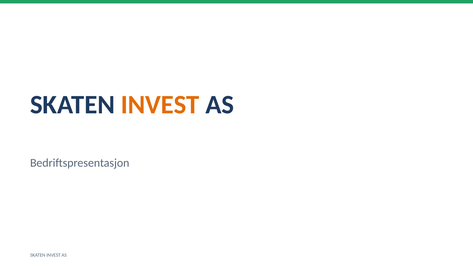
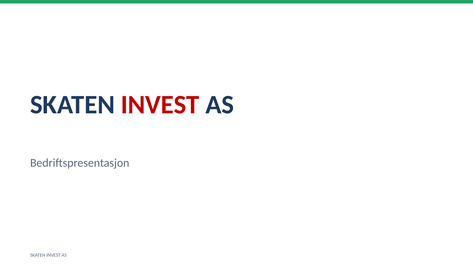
INVEST at (160, 105) colour: orange -> red
